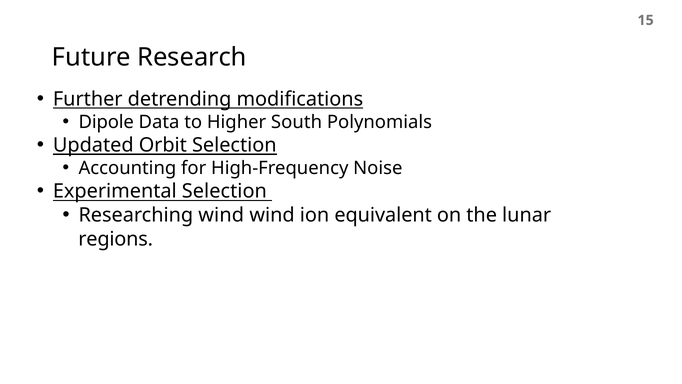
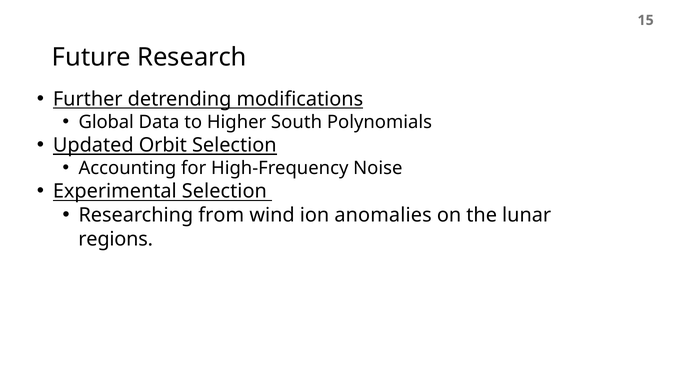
Dipole: Dipole -> Global
Researching wind: wind -> from
equivalent: equivalent -> anomalies
